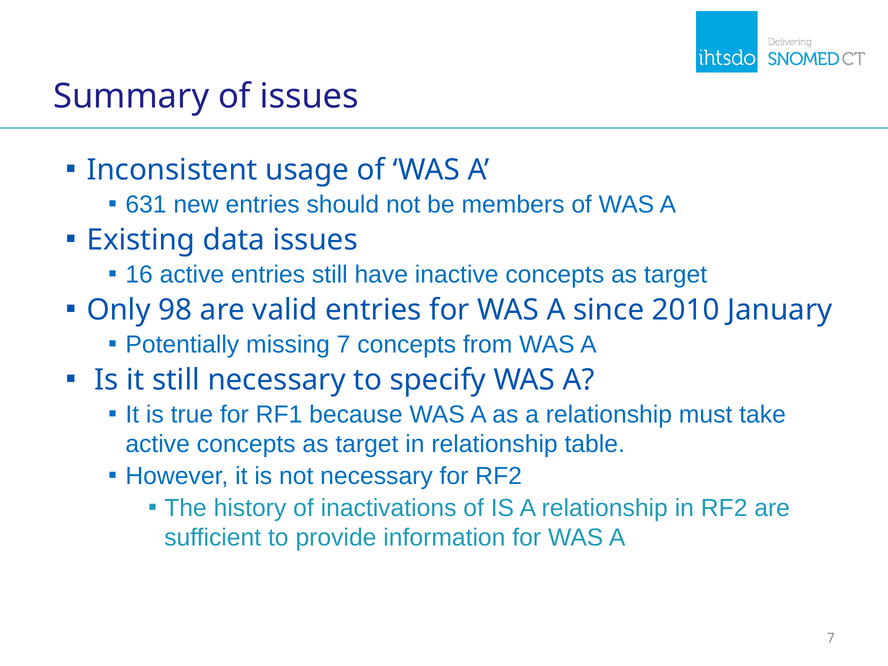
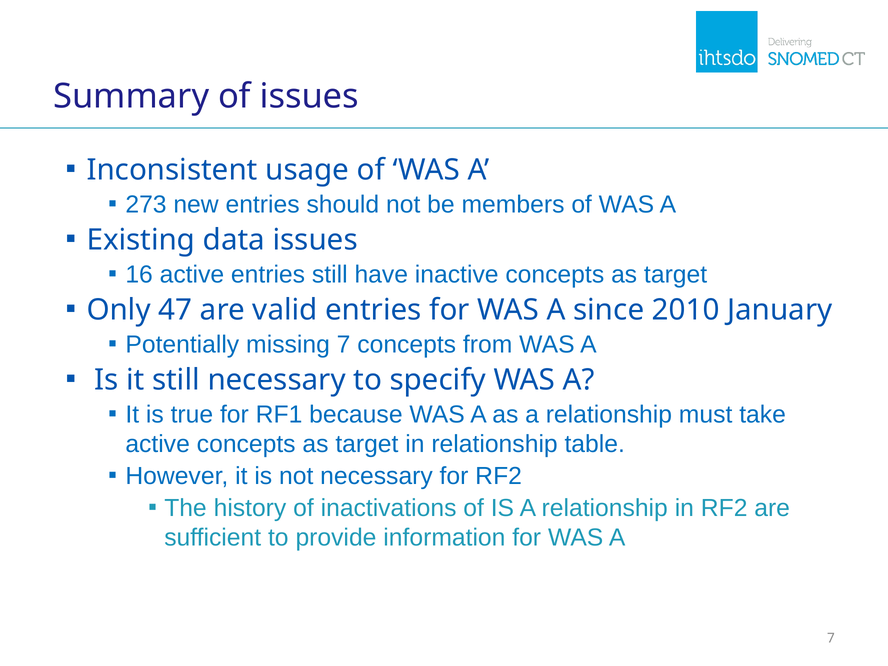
631: 631 -> 273
98: 98 -> 47
